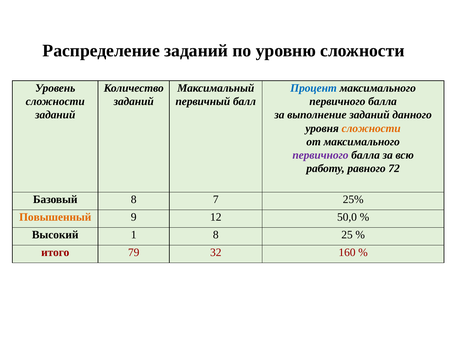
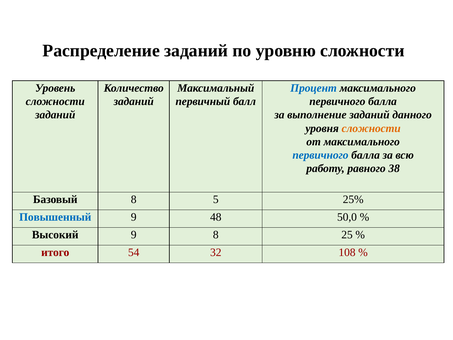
первичного at (320, 155) colour: purple -> blue
72: 72 -> 38
7: 7 -> 5
Повышенный colour: orange -> blue
12: 12 -> 48
Высокий 1: 1 -> 9
79: 79 -> 54
160: 160 -> 108
